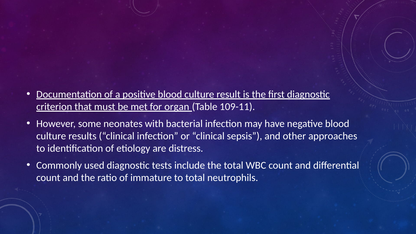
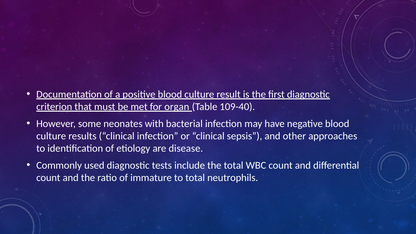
109-11: 109-11 -> 109-40
distress: distress -> disease
